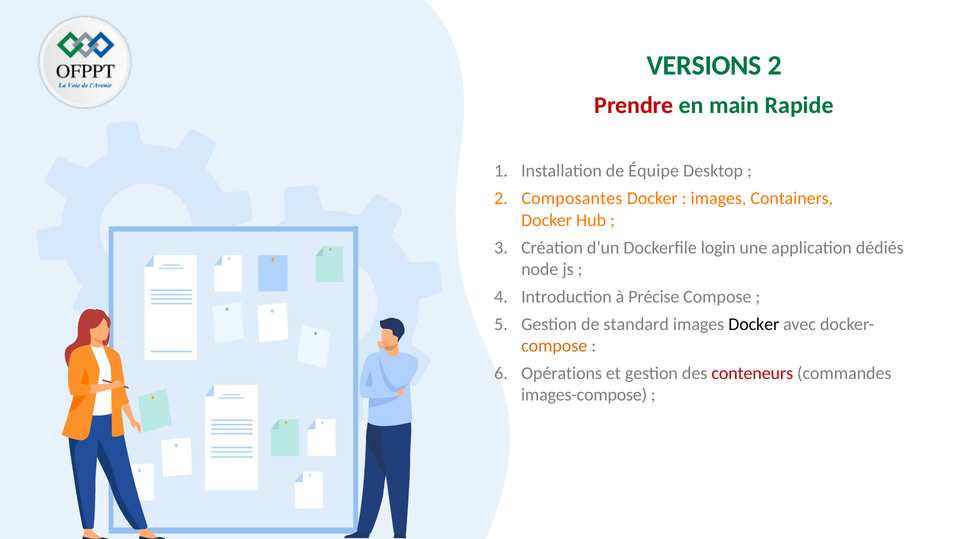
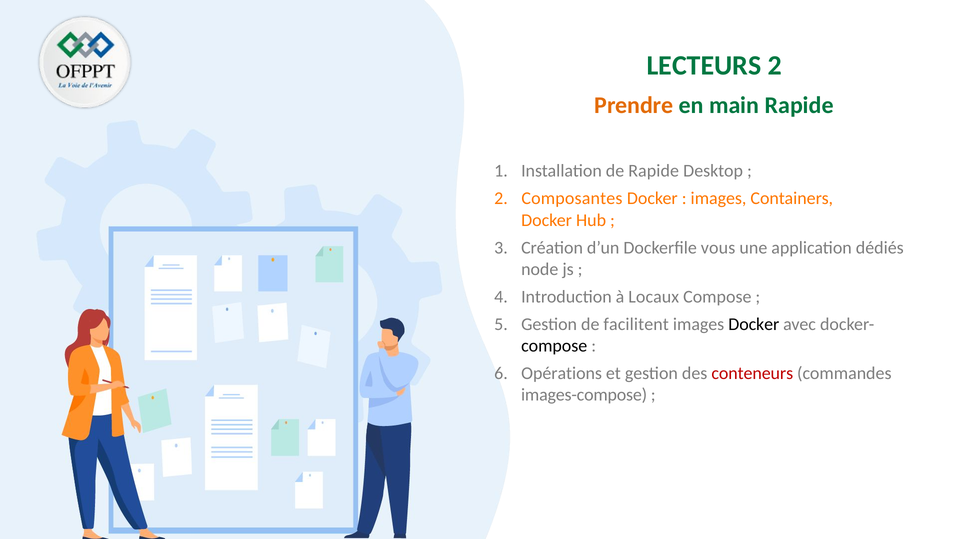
VERSIONS: VERSIONS -> LECTEURS
Prendre colour: red -> orange
de Équipe: Équipe -> Rapide
login: login -> vous
Précise: Précise -> Locaux
standard: standard -> facilitent
compose at (554, 346) colour: orange -> black
